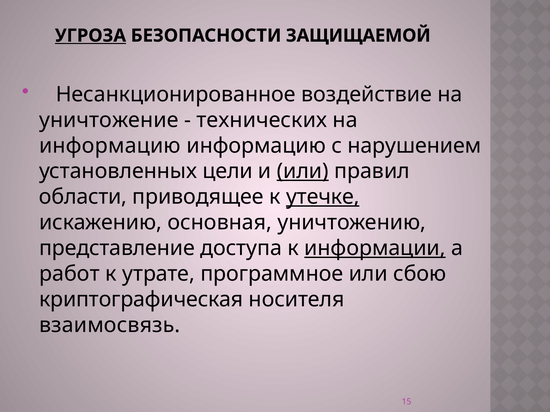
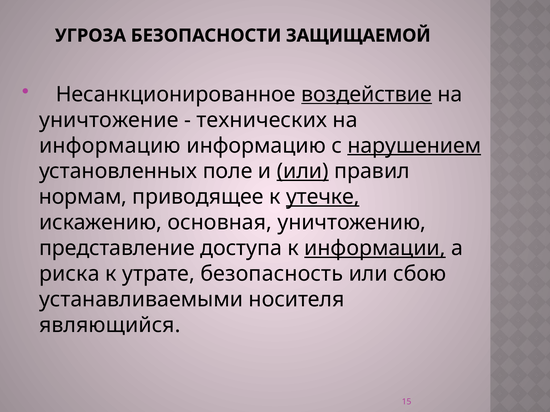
УГРОЗА underline: present -> none
воздействие underline: none -> present
нарушением underline: none -> present
цели: цели -> поле
области: области -> нормам
работ: работ -> риска
программное: программное -> безопасность
криптографическая: криптографическая -> устанавливаемыми
взаимосвязь: взаимосвязь -> являющийся
